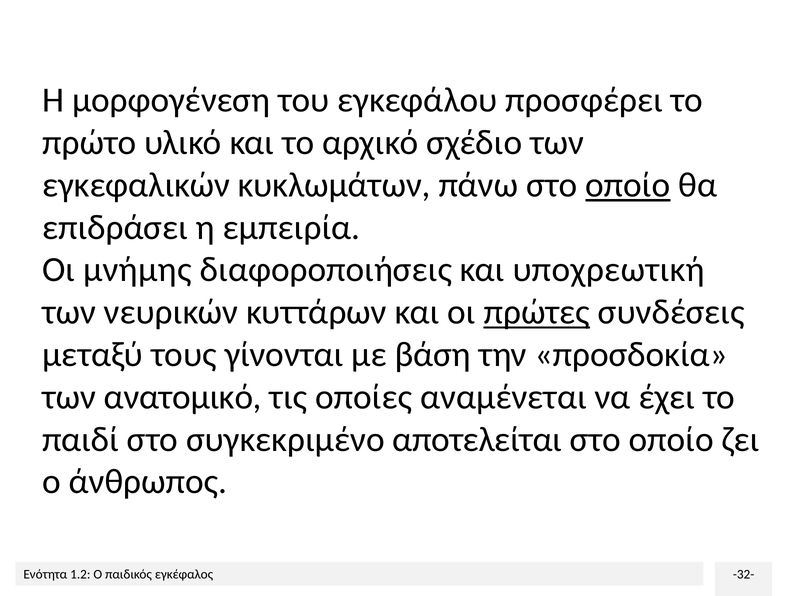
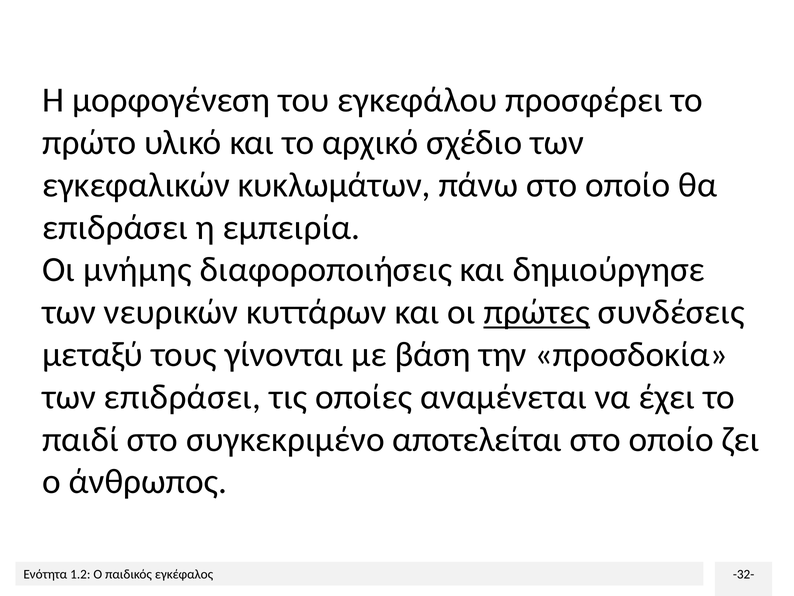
οποίο at (628, 185) underline: present -> none
υποχρεωτική: υποχρεωτική -> δημιούργησε
των ανατομικό: ανατομικό -> επιδράσει
